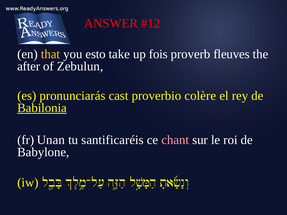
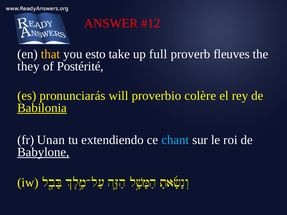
fois: fois -> full
after: after -> they
Zebulun: Zebulun -> Postérité
cast: cast -> will
santificaréis: santificaréis -> extendiendo
chant colour: pink -> light blue
Babylone underline: none -> present
